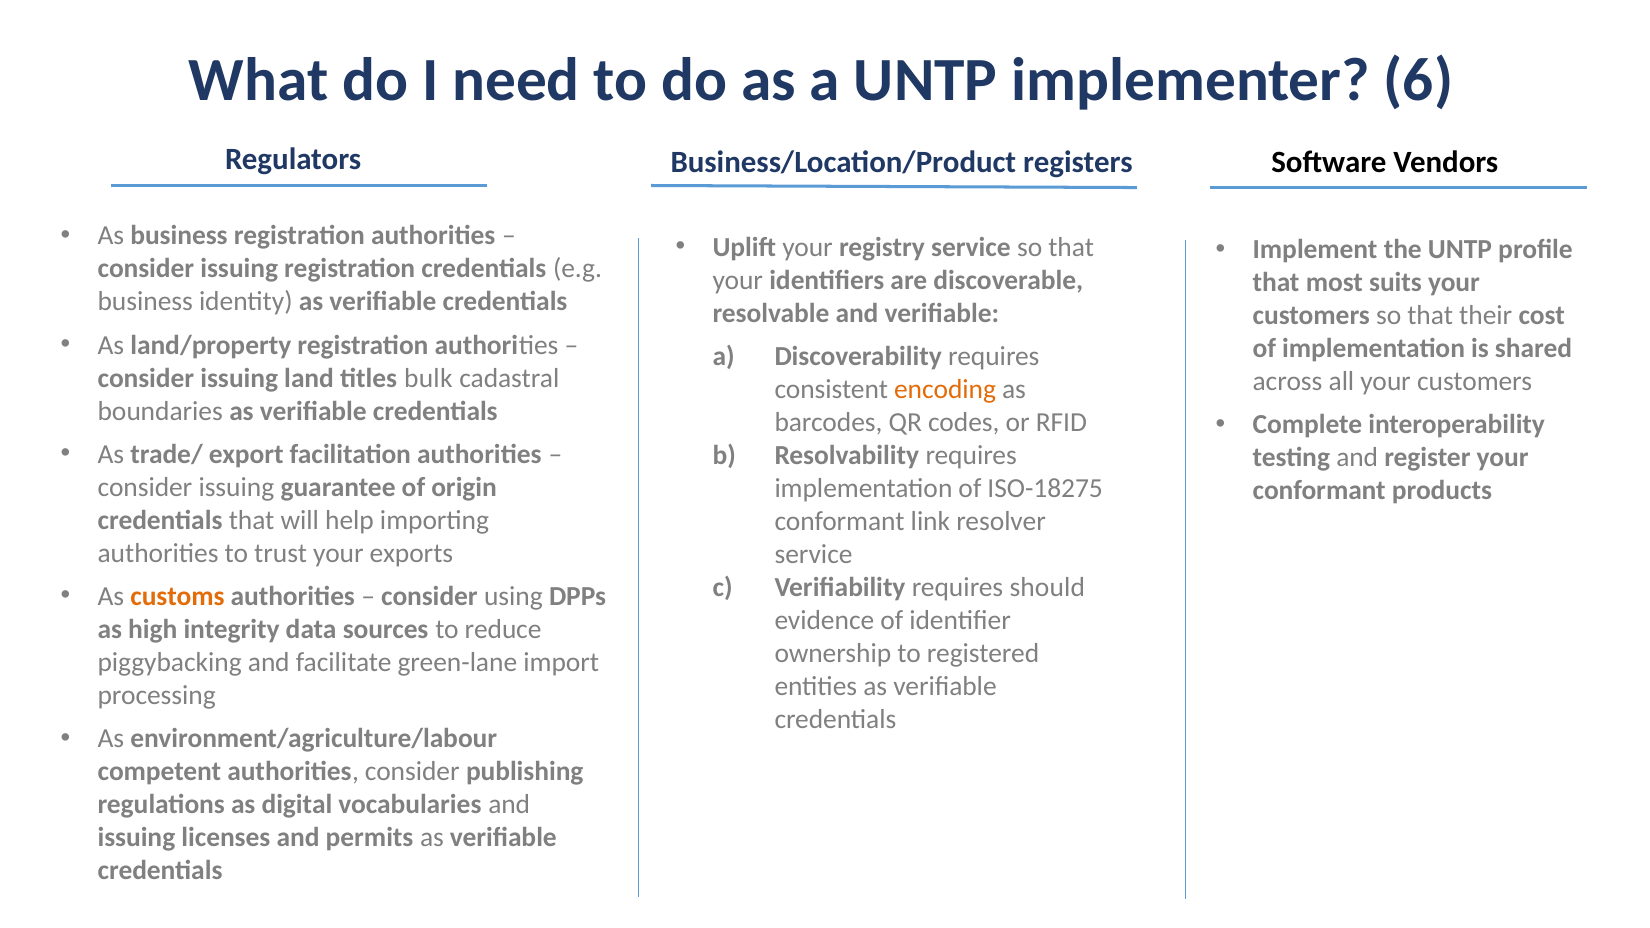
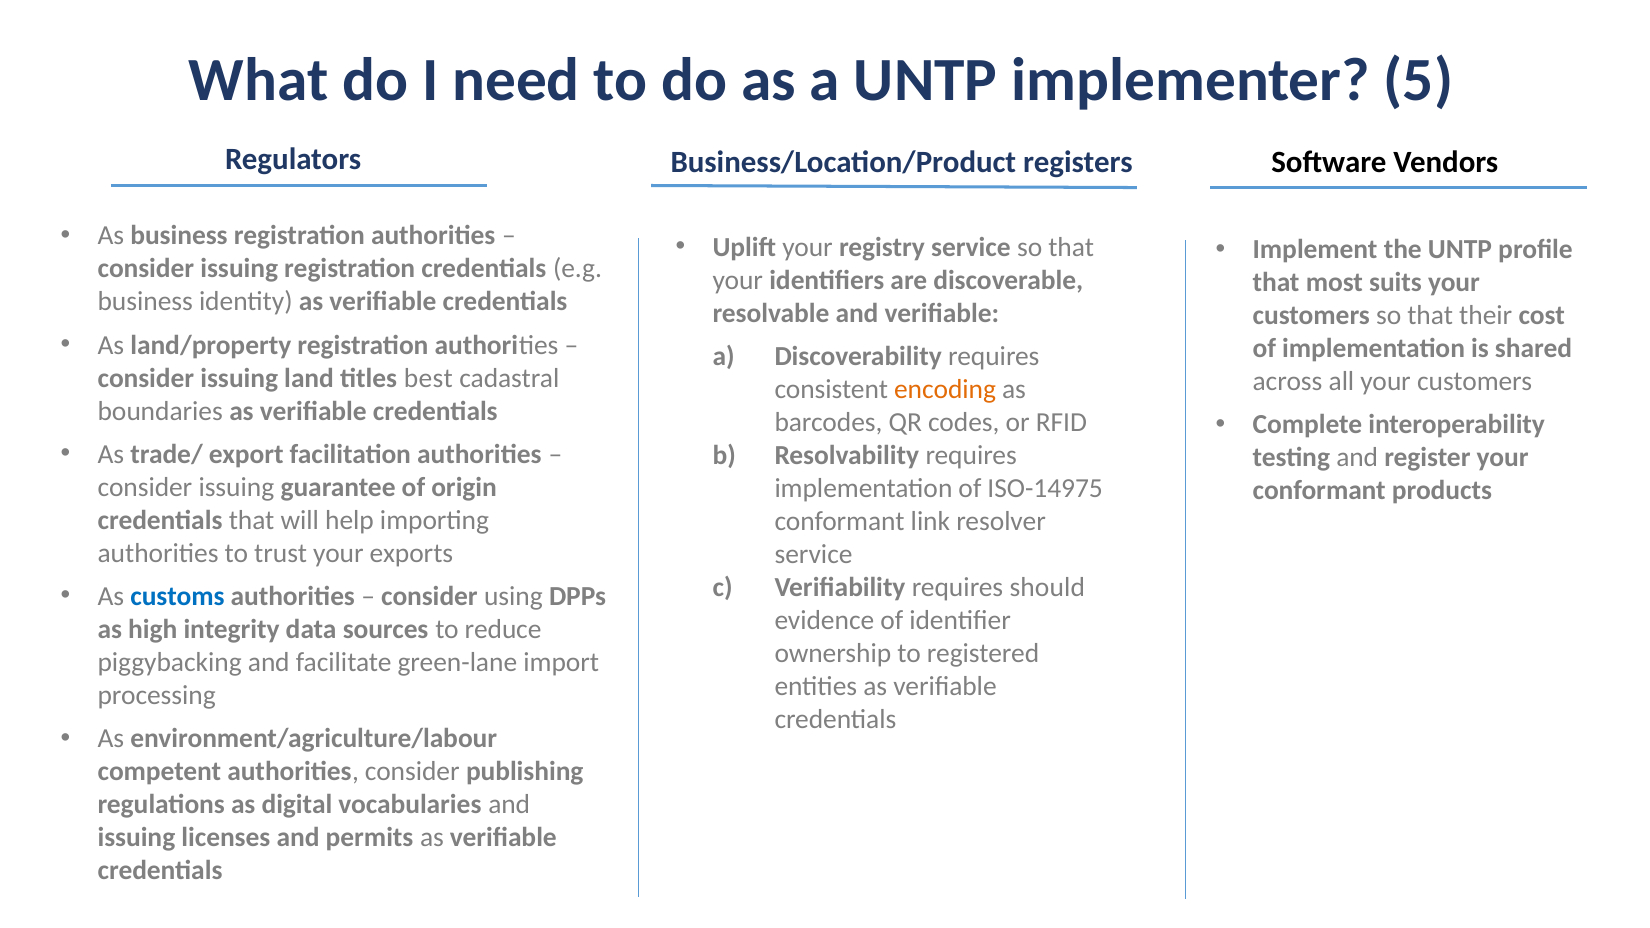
6: 6 -> 5
bulk: bulk -> best
ISO-18275: ISO-18275 -> ISO-14975
customs colour: orange -> blue
